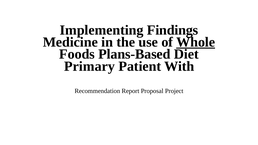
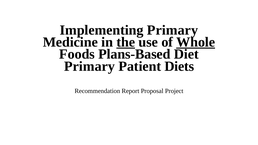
Implementing Findings: Findings -> Primary
the underline: none -> present
With: With -> Diets
